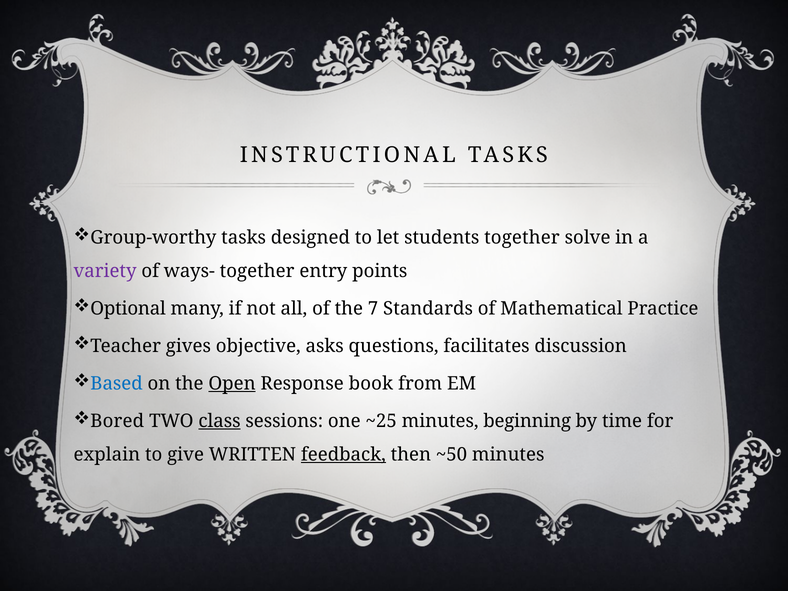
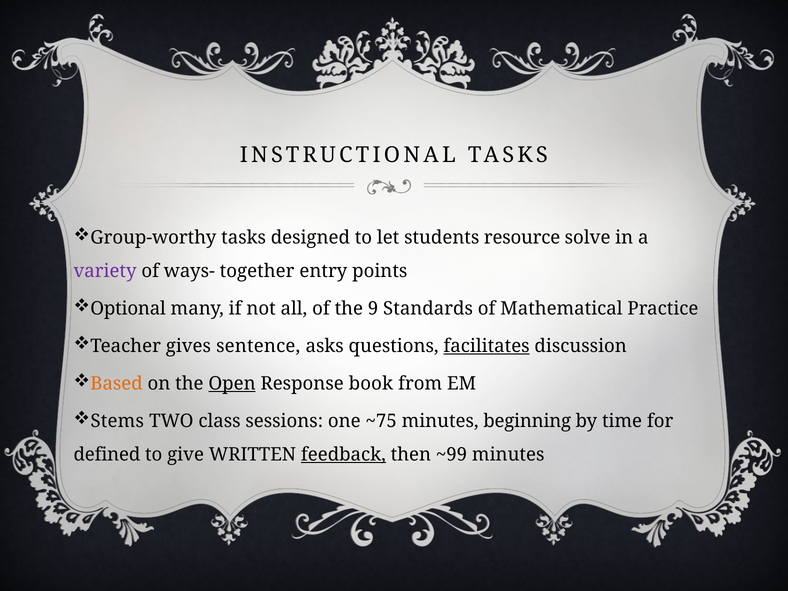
students together: together -> resource
7: 7 -> 9
objective: objective -> sentence
facilitates underline: none -> present
Based colour: blue -> orange
Bored: Bored -> Stems
class underline: present -> none
~25: ~25 -> ~75
explain: explain -> defined
~50: ~50 -> ~99
